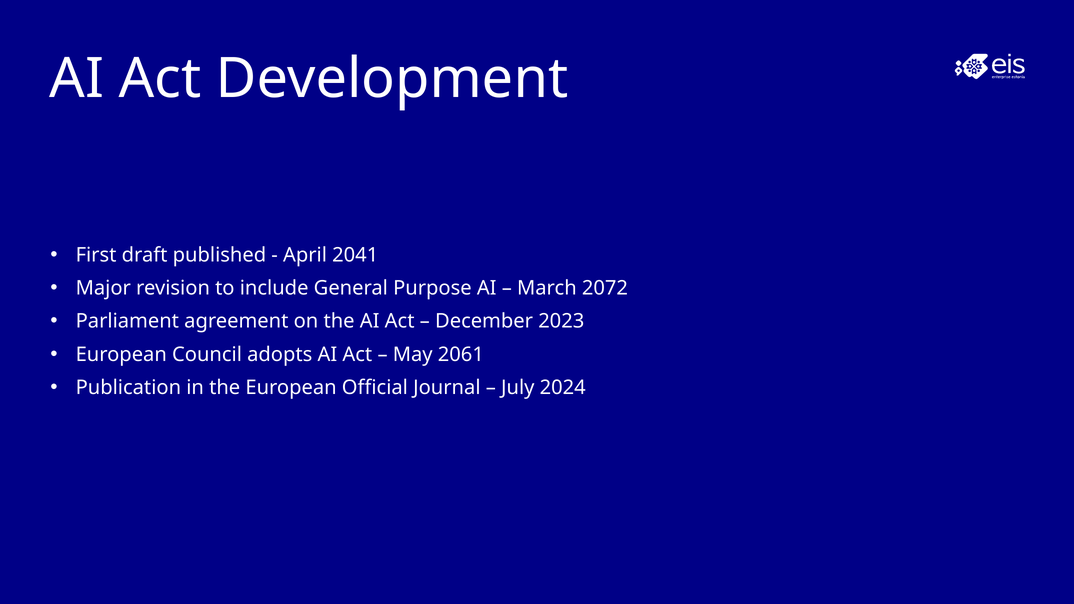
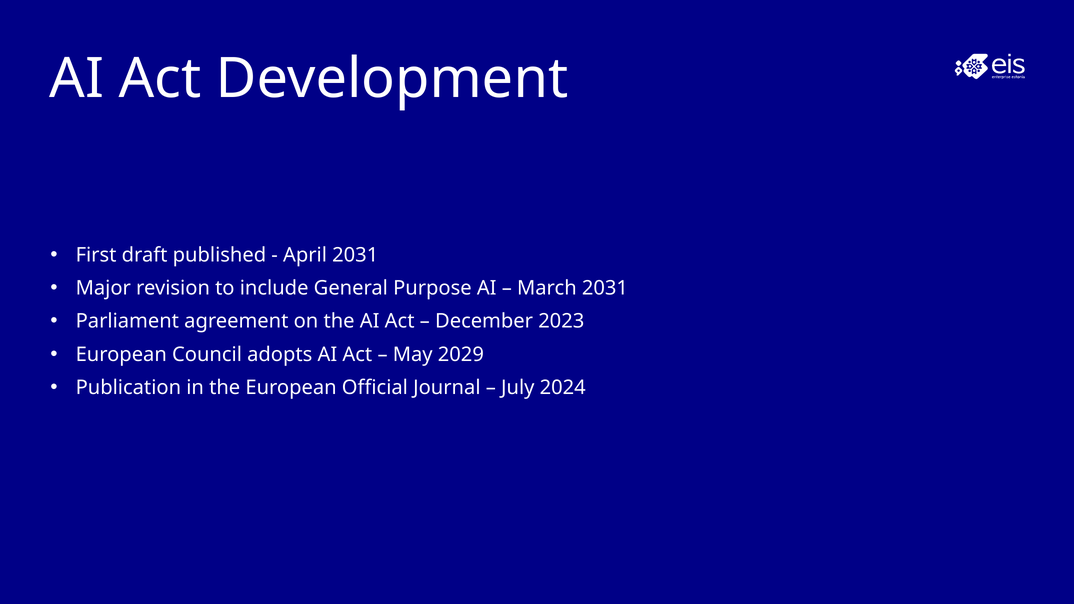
April 2041: 2041 -> 2031
March 2072: 2072 -> 2031
2061: 2061 -> 2029
